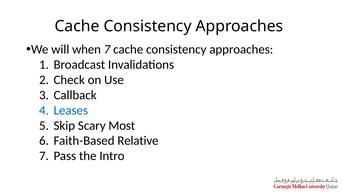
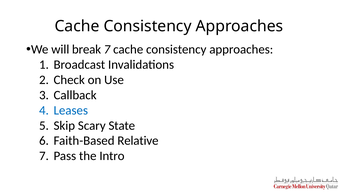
when: when -> break
Most: Most -> State
